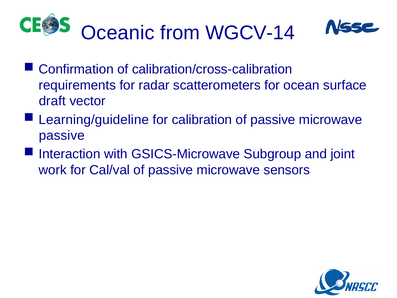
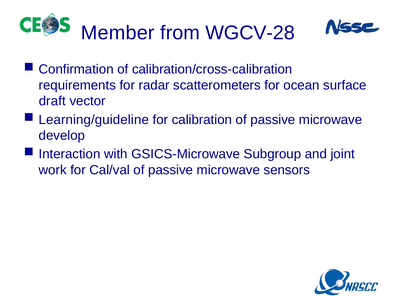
Oceanic: Oceanic -> Member
WGCV-14: WGCV-14 -> WGCV-28
passive at (62, 135): passive -> develop
